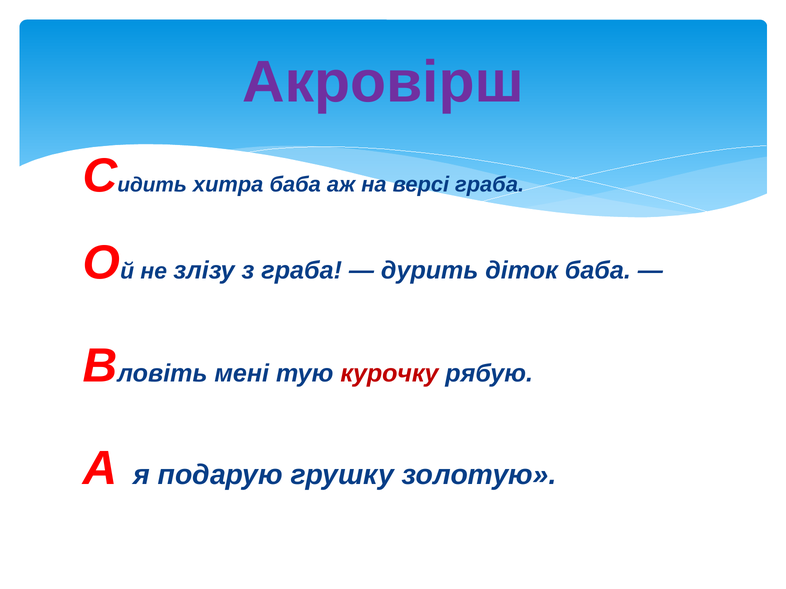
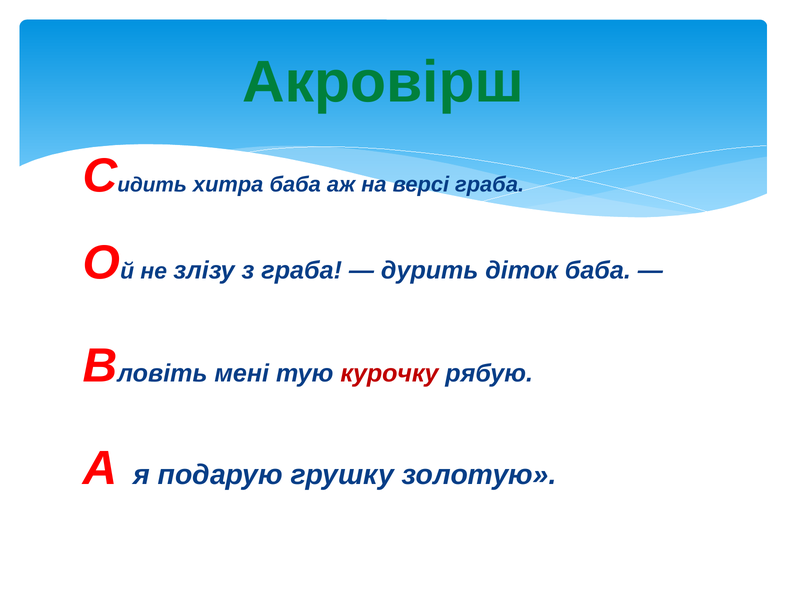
Акровірш colour: purple -> green
